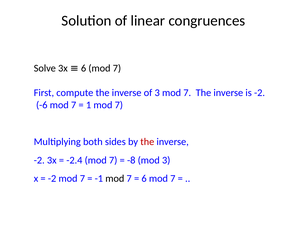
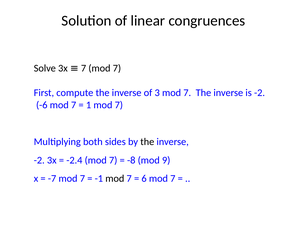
6 at (84, 68): 6 -> 7
the at (147, 142) colour: red -> black
mod 3: 3 -> 9
-2 at (52, 179): -2 -> -7
